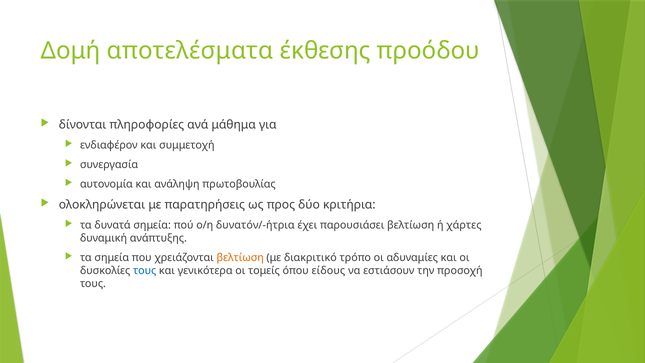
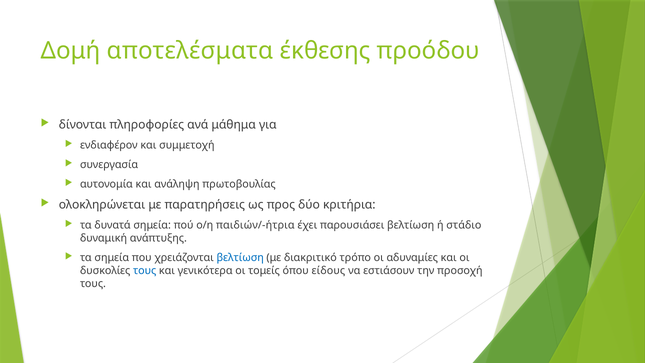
δυνατόν/-ήτρια: δυνατόν/-ήτρια -> παιδιών/-ήτρια
χάρτες: χάρτες -> στάδιο
βελτίωση at (240, 258) colour: orange -> blue
